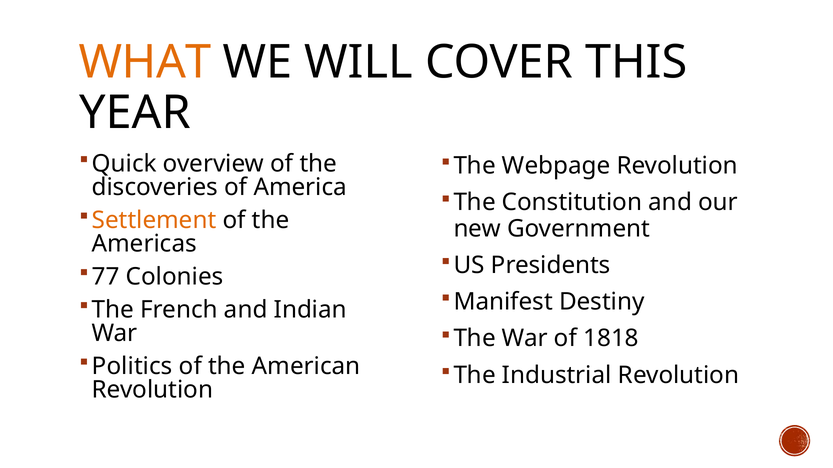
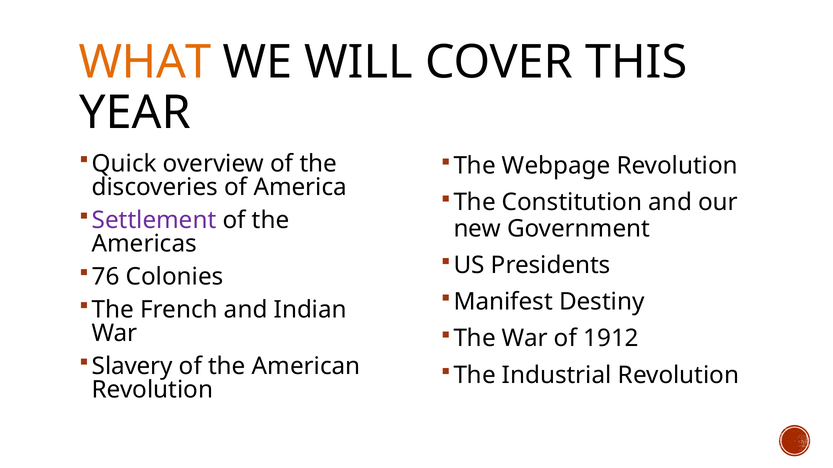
Settlement colour: orange -> purple
77: 77 -> 76
1818: 1818 -> 1912
Politics: Politics -> Slavery
